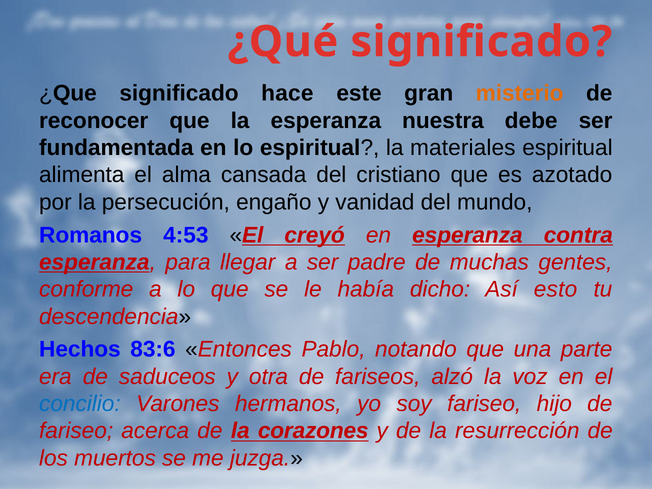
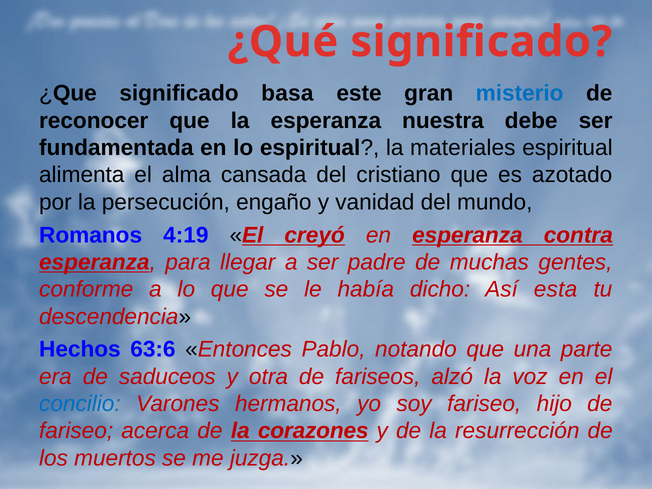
hace: hace -> basa
misterio colour: orange -> blue
4:53: 4:53 -> 4:19
esto: esto -> esta
83:6: 83:6 -> 63:6
